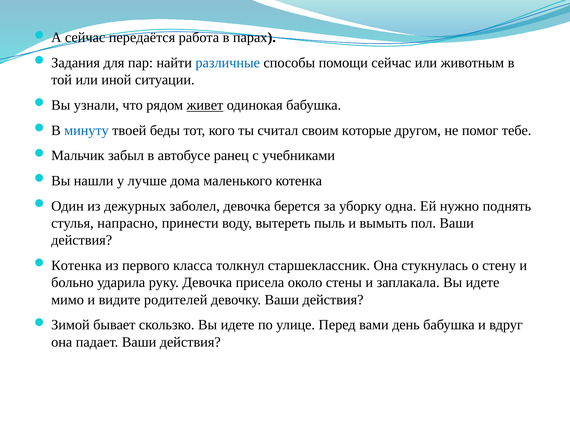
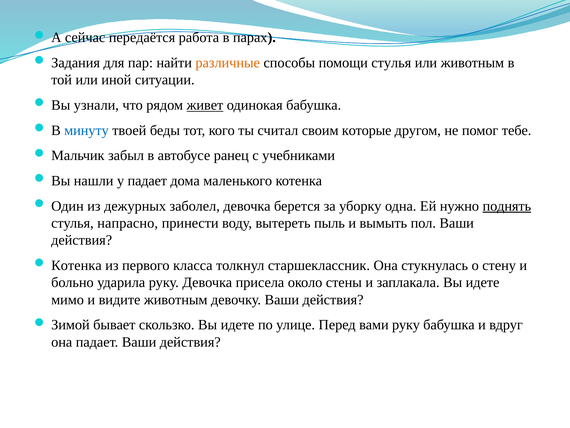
различные colour: blue -> orange
помощи сейчас: сейчас -> стулья
у лучше: лучше -> падает
поднять underline: none -> present
видите родителей: родителей -> животным
вами день: день -> руку
